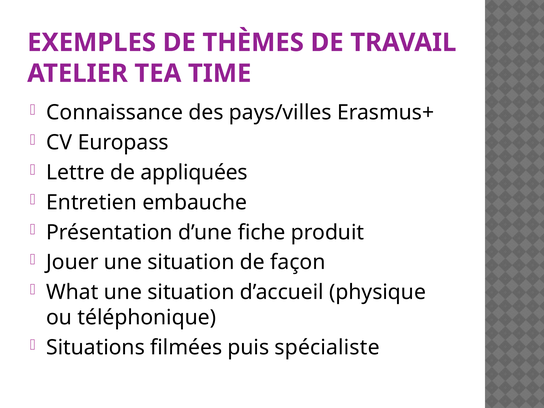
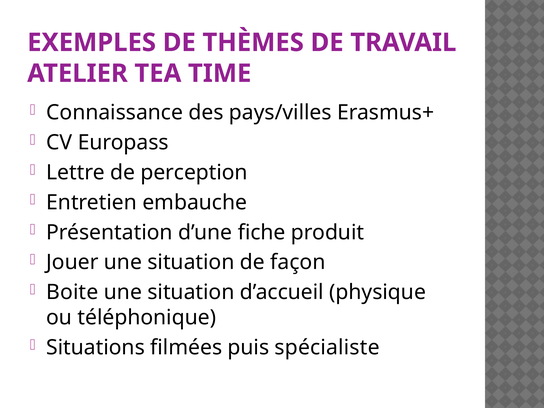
appliquées: appliquées -> perception
What: What -> Boite
